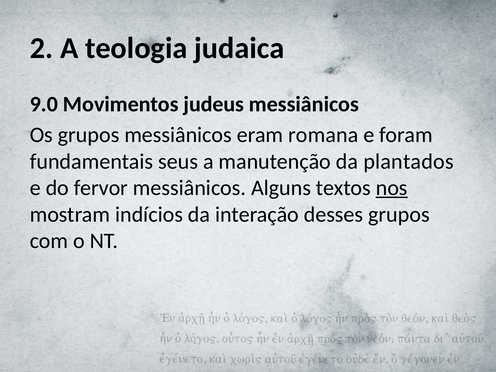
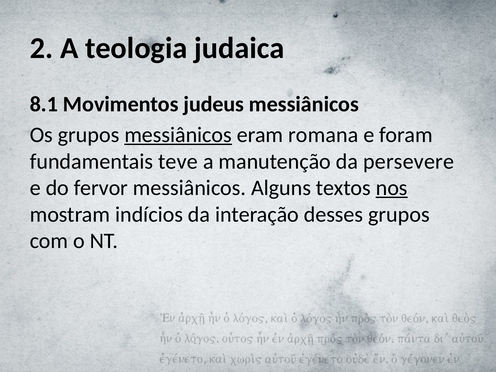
9.0: 9.0 -> 8.1
messiânicos at (178, 135) underline: none -> present
seus: seus -> teve
plantados: plantados -> persevere
